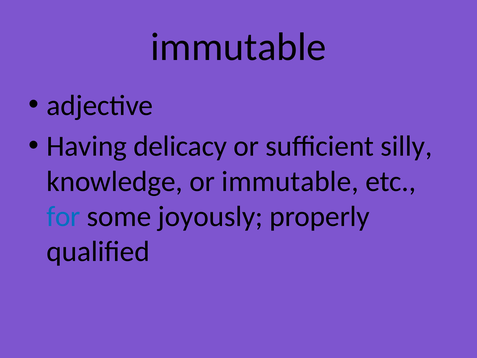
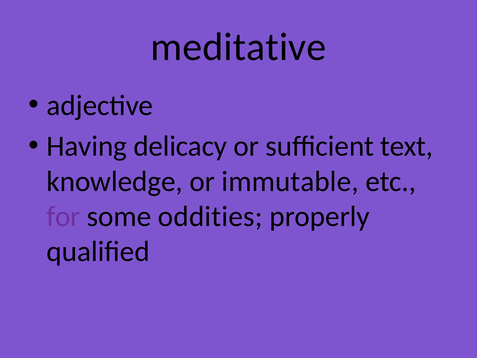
immutable at (238, 47): immutable -> meditative
silly: silly -> text
for colour: blue -> purple
joyously: joyously -> oddities
